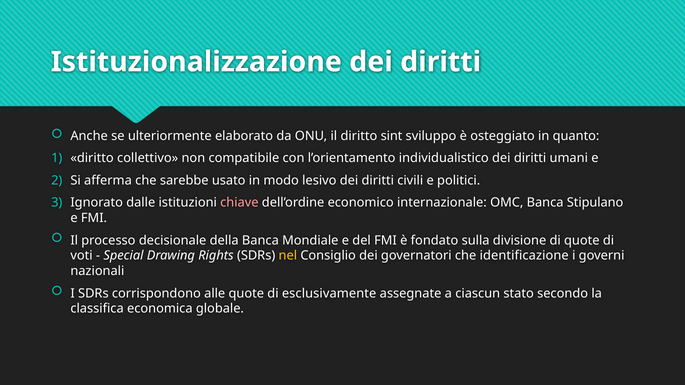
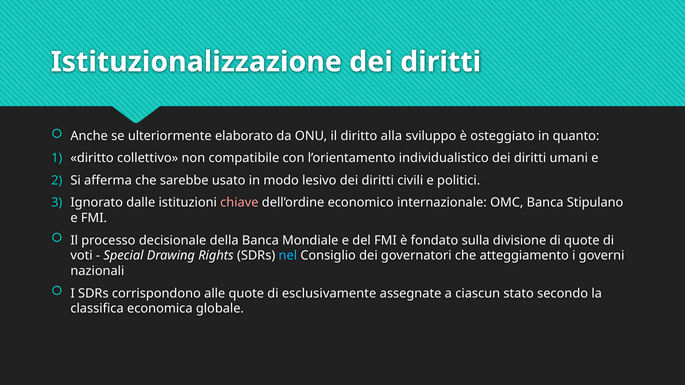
sint: sint -> alla
nel colour: yellow -> light blue
identificazione: identificazione -> atteggiamento
